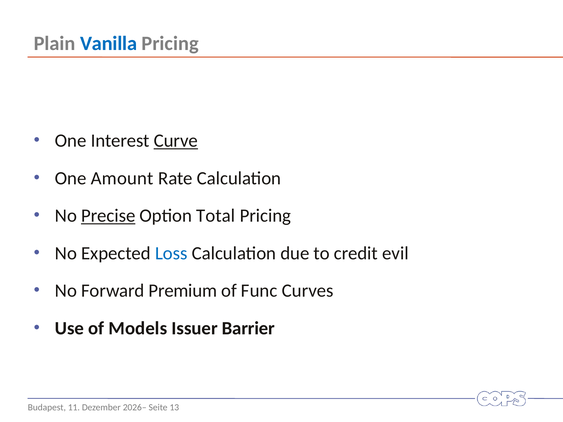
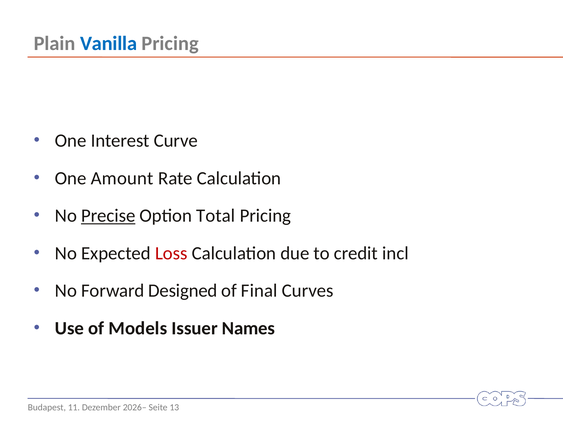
Curve underline: present -> none
Loss colour: blue -> red
evil: evil -> incl
Premium: Premium -> Designed
Func: Func -> Final
Barrier: Barrier -> Names
